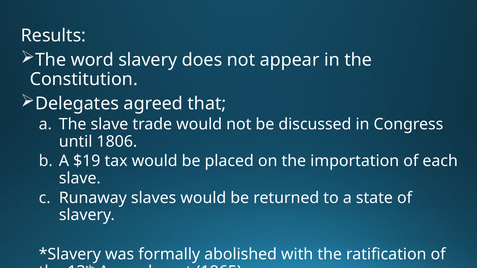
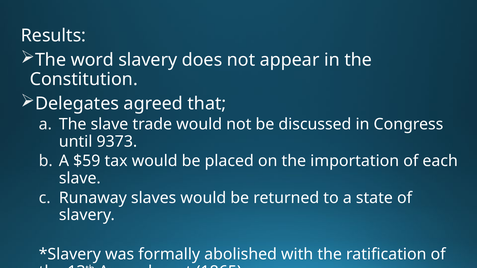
1806: 1806 -> 9373
$19: $19 -> $59
